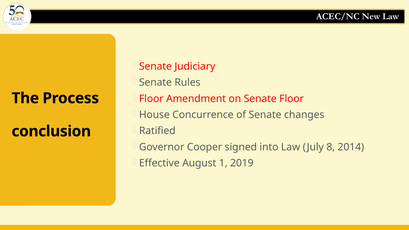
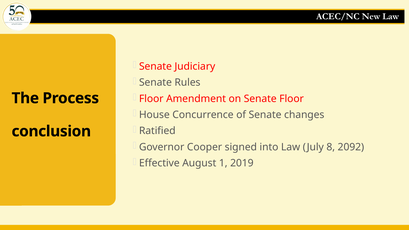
2014: 2014 -> 2092
